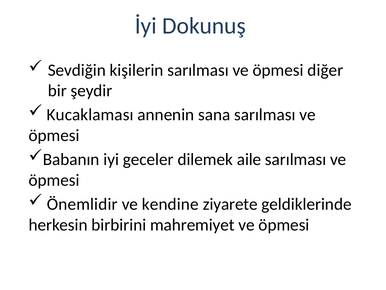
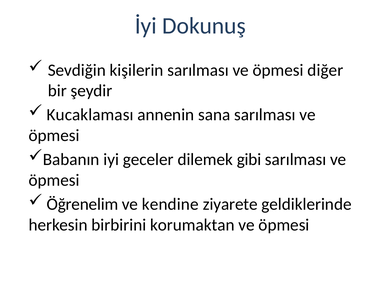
aile: aile -> gibi
Önemlidir: Önemlidir -> Öğrenelim
mahremiyet: mahremiyet -> korumaktan
